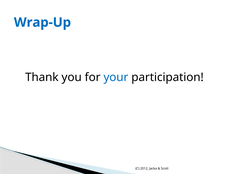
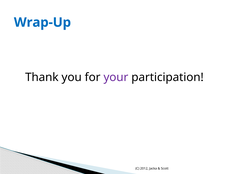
your colour: blue -> purple
